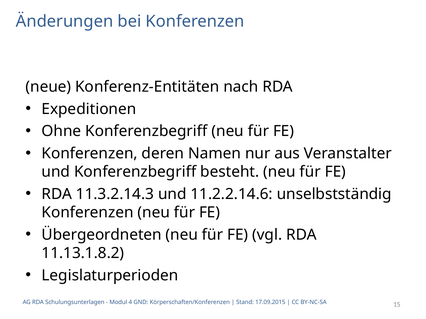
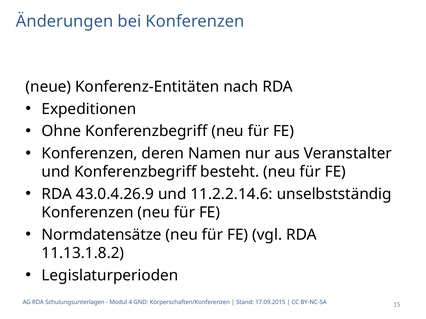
11.3.2.14.3: 11.3.2.14.3 -> 43.0.4.26.9
Übergeordneten: Übergeordneten -> Normdatensätze
